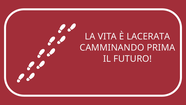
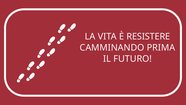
LACERATA: LACERATA -> RESISTERE
